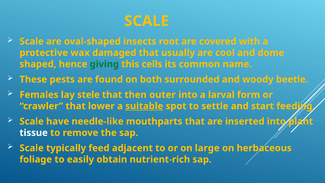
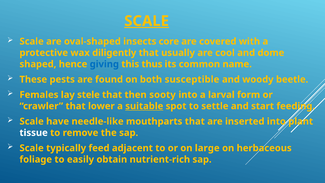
SCALE at (147, 21) underline: none -> present
root: root -> core
damaged: damaged -> diligently
giving colour: green -> blue
cells: cells -> thus
surrounded: surrounded -> susceptible
outer: outer -> sooty
